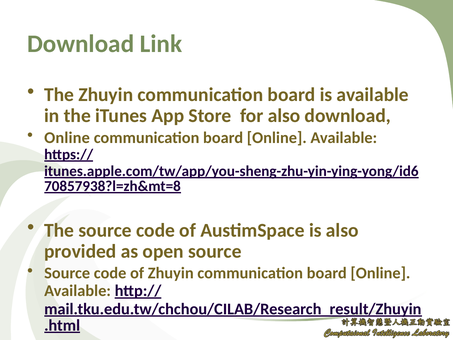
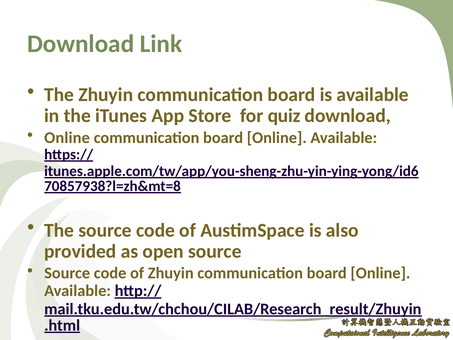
for also: also -> quiz
